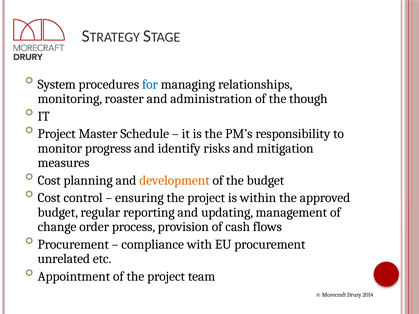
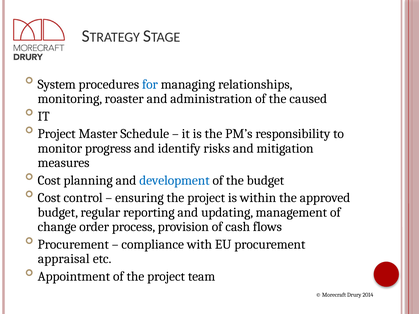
though: though -> caused
development colour: orange -> blue
unrelated: unrelated -> appraisal
